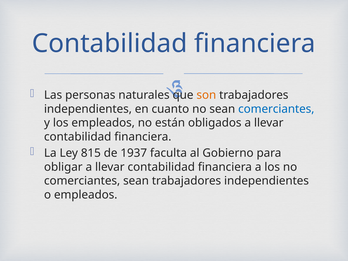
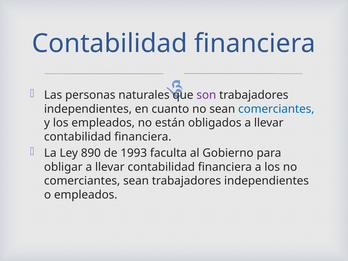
son colour: orange -> purple
815: 815 -> 890
1937: 1937 -> 1993
